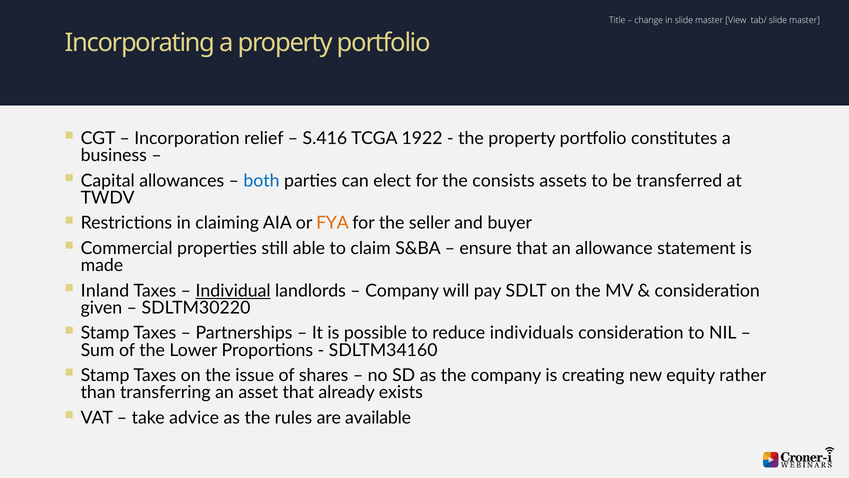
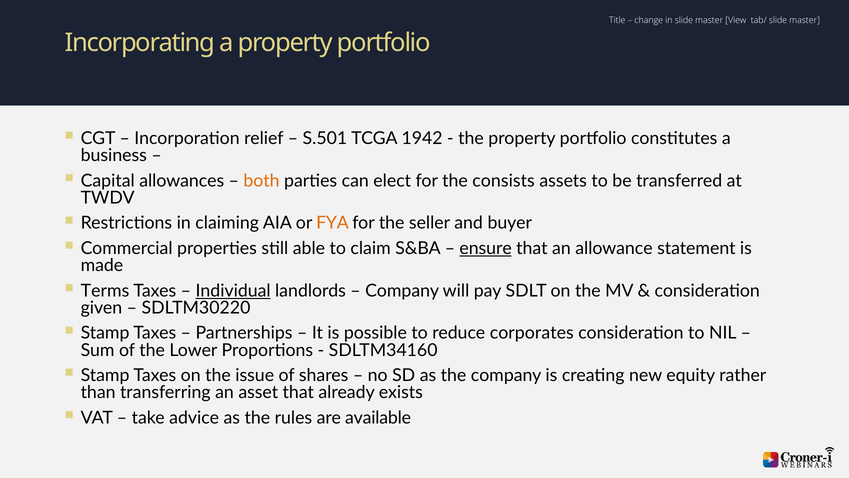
S.416: S.416 -> S.501
1922: 1922 -> 1942
both colour: blue -> orange
ensure underline: none -> present
Inland: Inland -> Terms
individuals: individuals -> corporates
